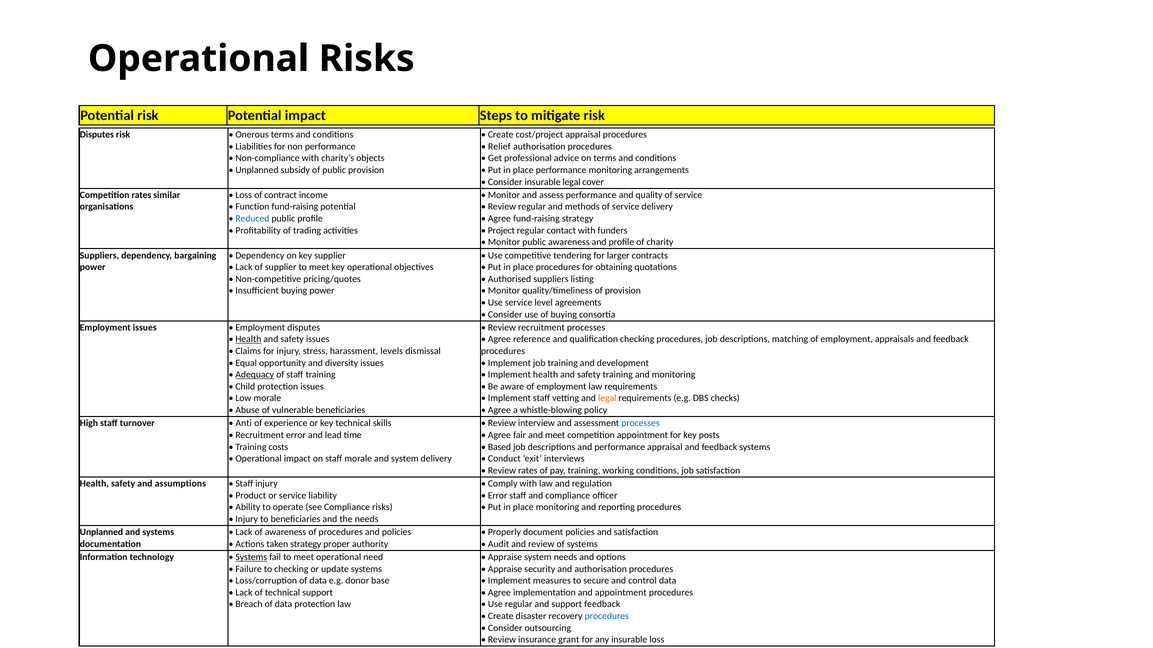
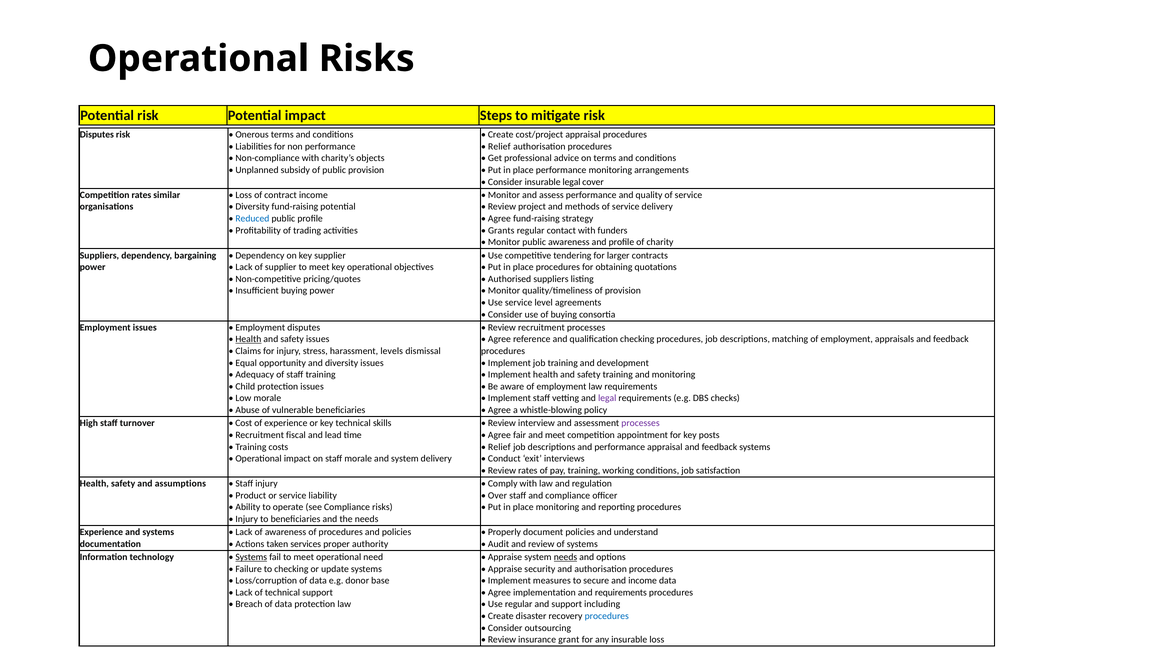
Function at (252, 207): Function -> Diversity
Review regular: regular -> project
Project: Project -> Grants
Adequacy underline: present -> none
legal at (607, 399) colour: orange -> purple
Anti: Anti -> Cost
processes at (640, 424) colour: blue -> purple
Recruitment error: error -> fiscal
Based at (499, 447): Based -> Relief
Error at (498, 496): Error -> Over
Unplanned at (101, 533): Unplanned -> Experience
and satisfaction: satisfaction -> understand
taken strategy: strategy -> services
needs at (565, 558) underline: none -> present
and control: control -> income
and appointment: appointment -> requirements
support feedback: feedback -> including
